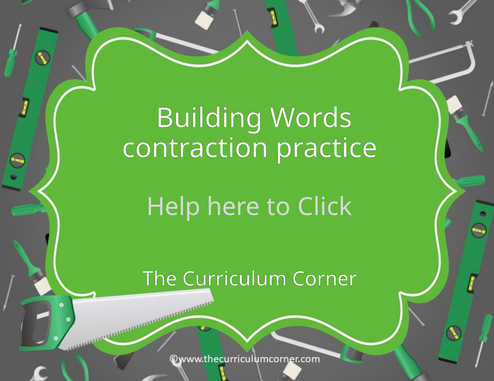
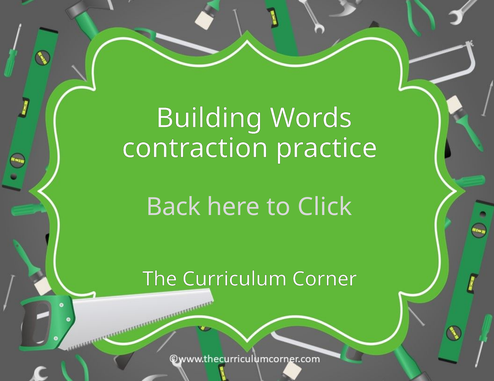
Help: Help -> Back
